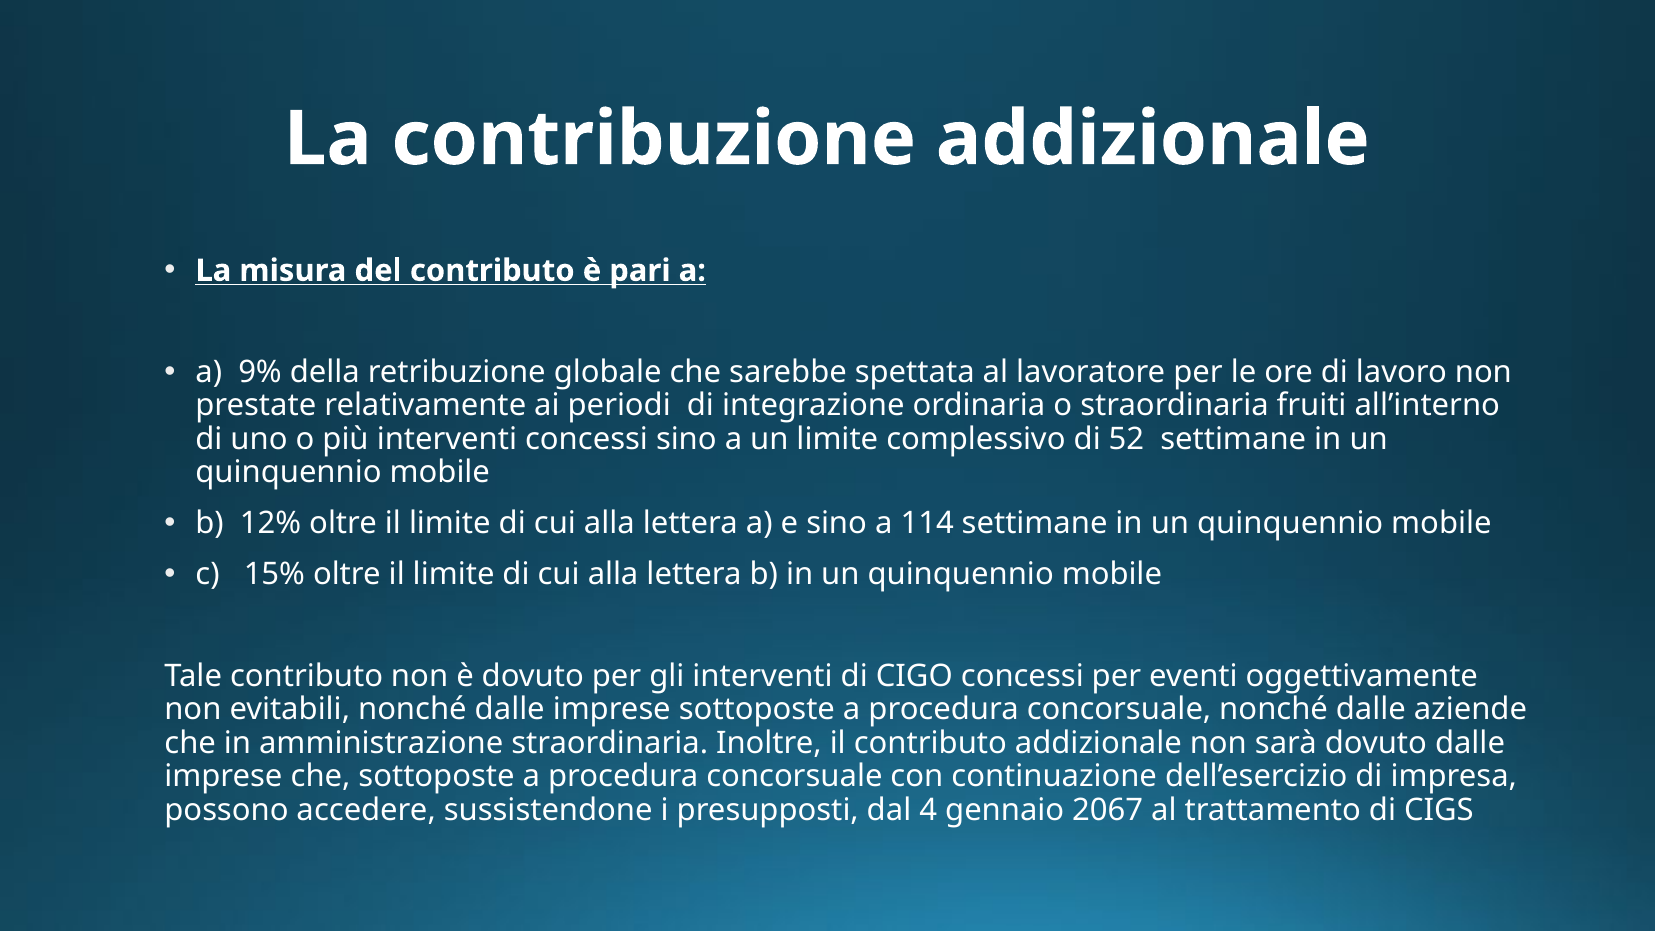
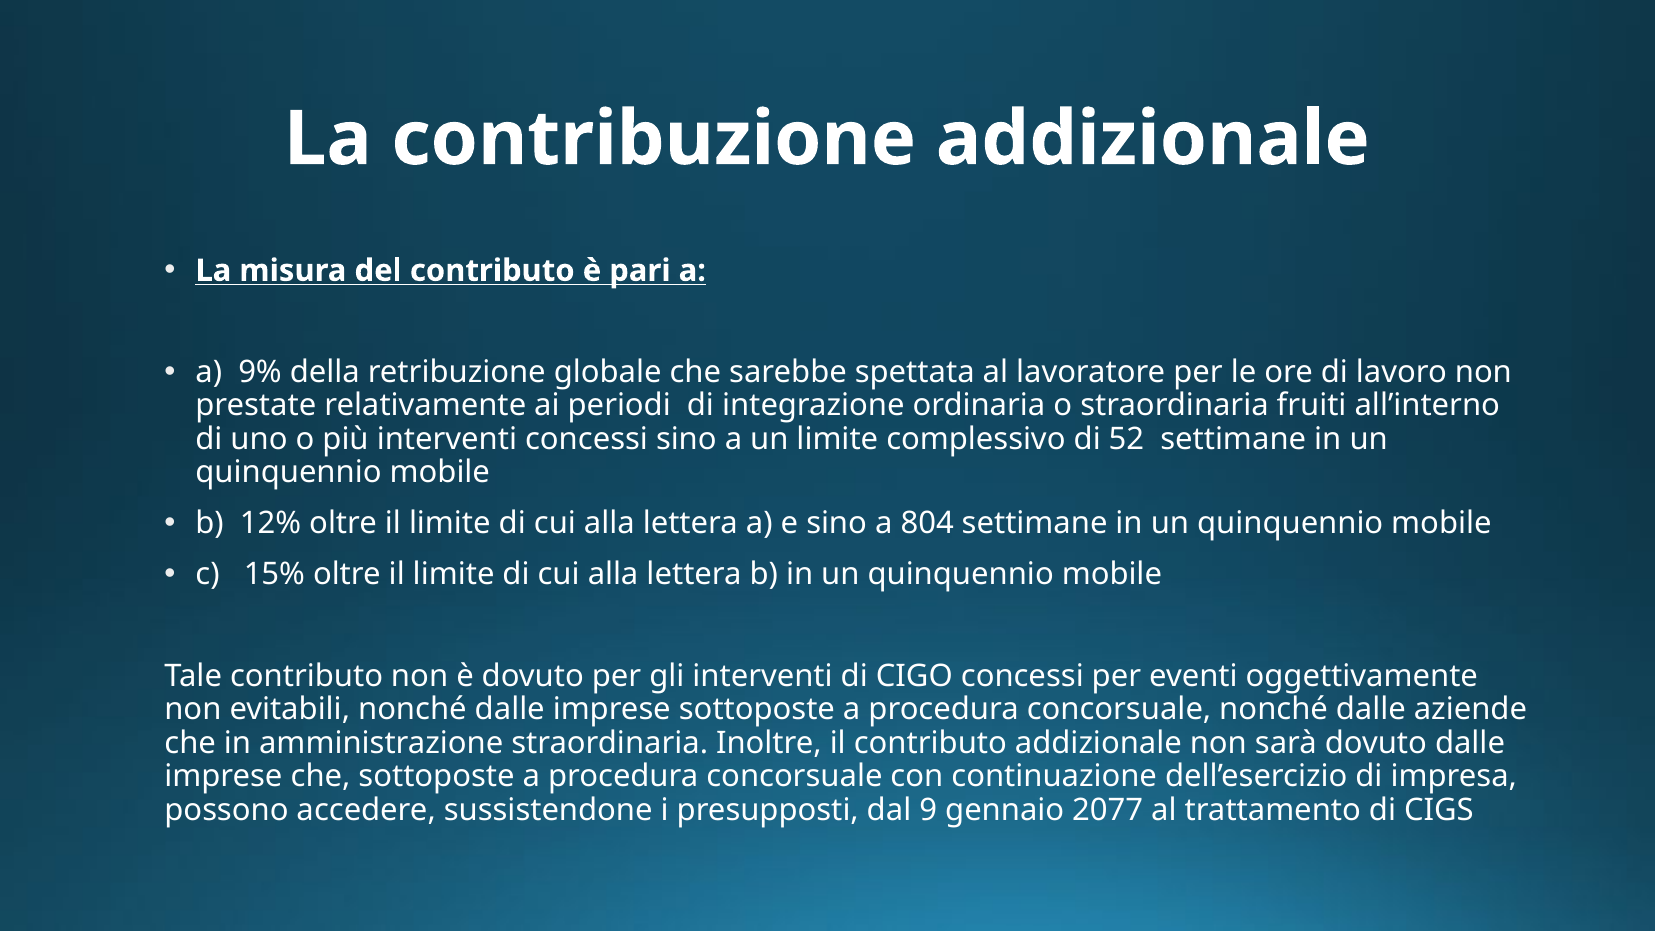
114: 114 -> 804
4: 4 -> 9
2067: 2067 -> 2077
